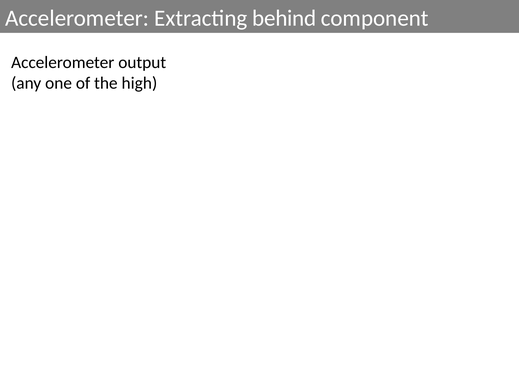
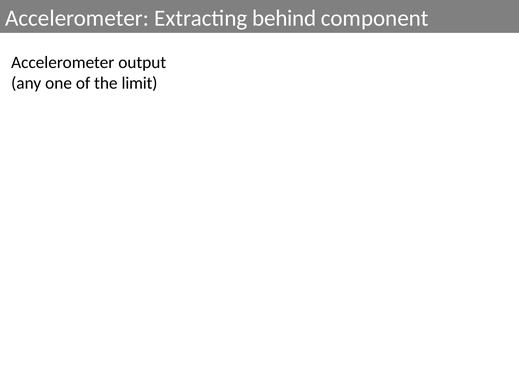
high: high -> limit
